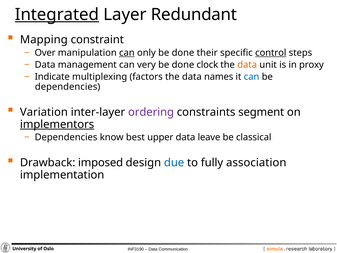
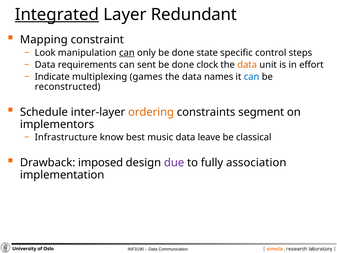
Over: Over -> Look
their: their -> state
control underline: present -> none
management: management -> requirements
very: very -> sent
proxy: proxy -> effort
factors: factors -> games
dependencies at (68, 87): dependencies -> reconstructed
Variation: Variation -> Schedule
ordering colour: purple -> orange
implementors underline: present -> none
Dependencies at (66, 137): Dependencies -> Infrastructure
upper: upper -> music
due colour: blue -> purple
